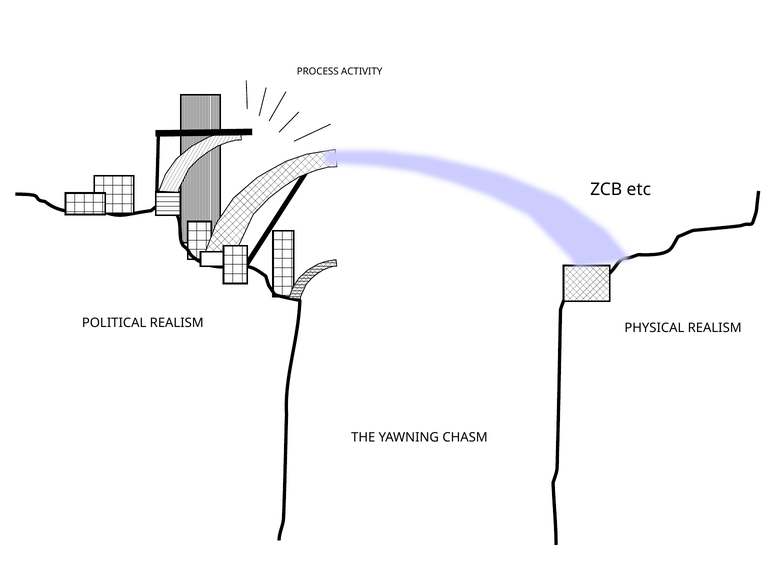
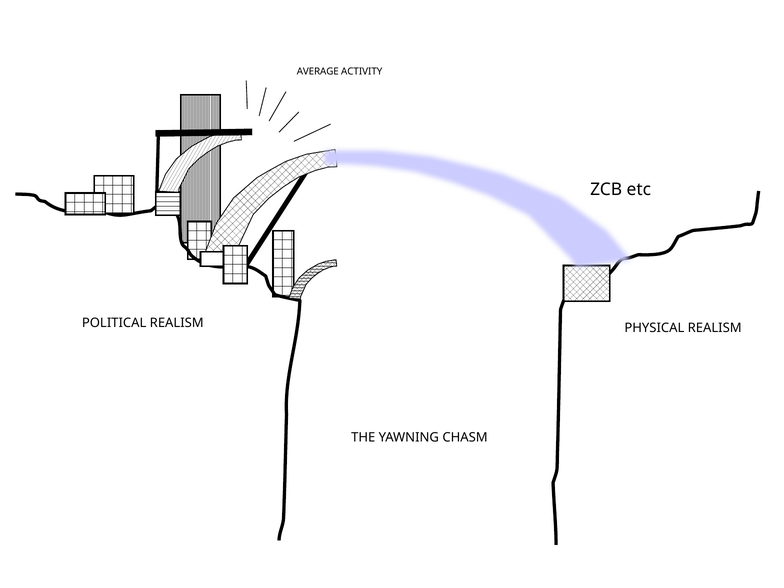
PROCESS: PROCESS -> AVERAGE
